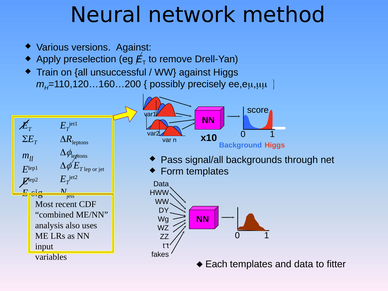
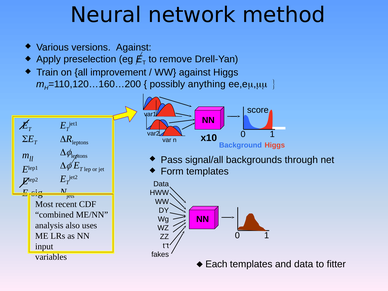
unsuccessful: unsuccessful -> improvement
precisely: precisely -> anything
